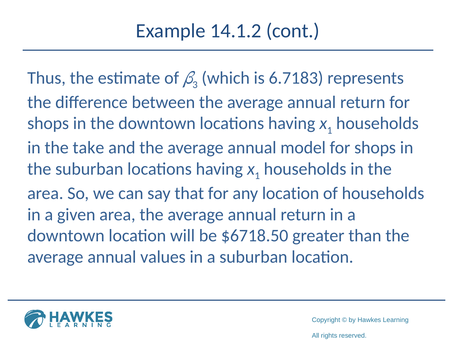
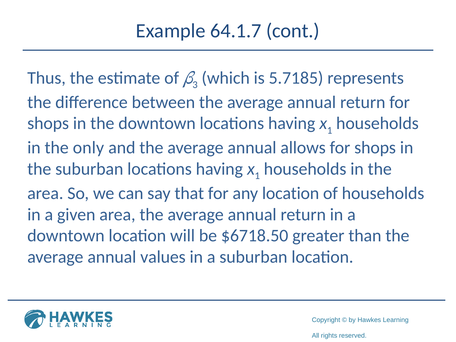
14.1.2: 14.1.2 -> 64.1.7
6.7183: 6.7183 -> 5.7185
take: take -> only
model: model -> allows
